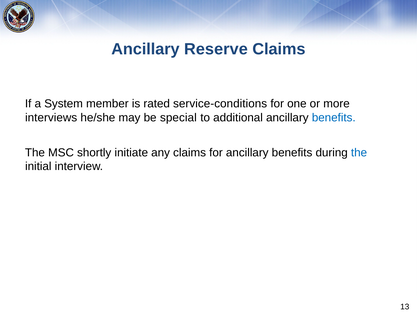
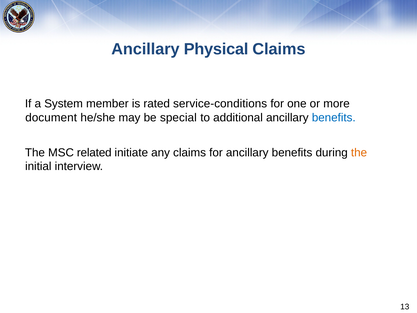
Reserve: Reserve -> Physical
interviews: interviews -> document
shortly: shortly -> related
the at (359, 152) colour: blue -> orange
